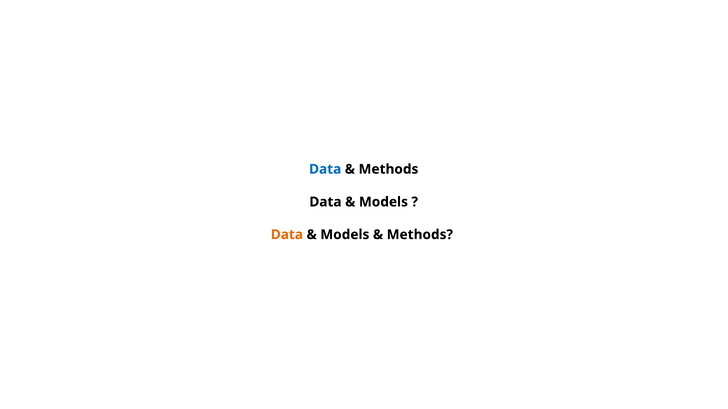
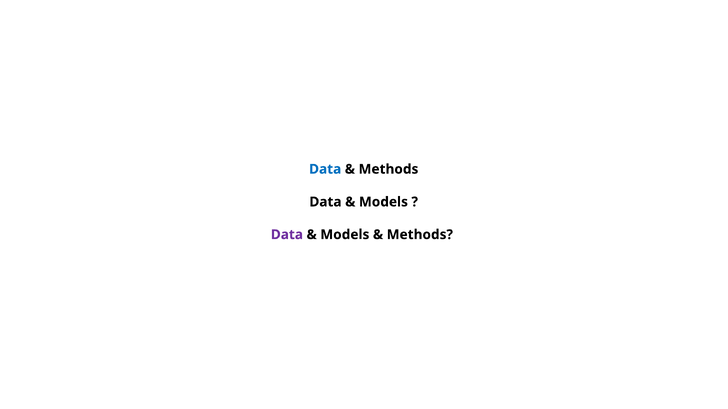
Data at (287, 235) colour: orange -> purple
